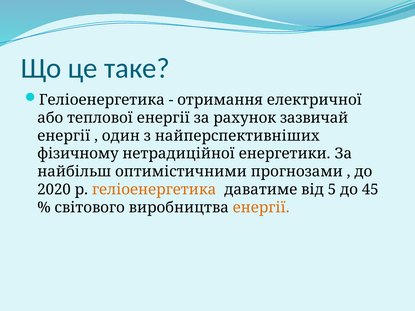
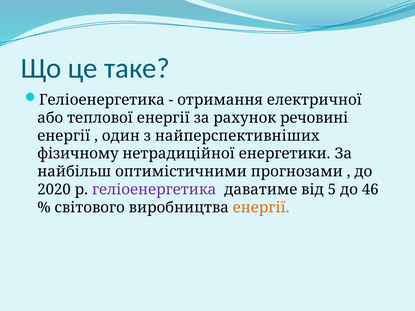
зазвичай: зазвичай -> речовині
геліоенергетика at (154, 190) colour: orange -> purple
45: 45 -> 46
